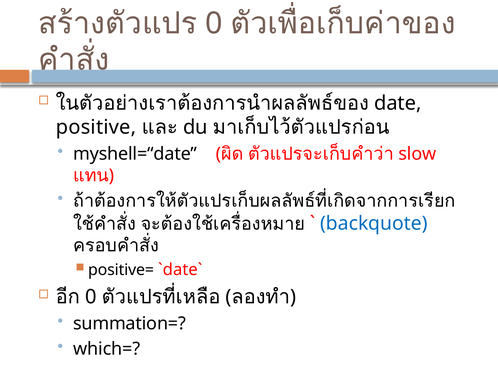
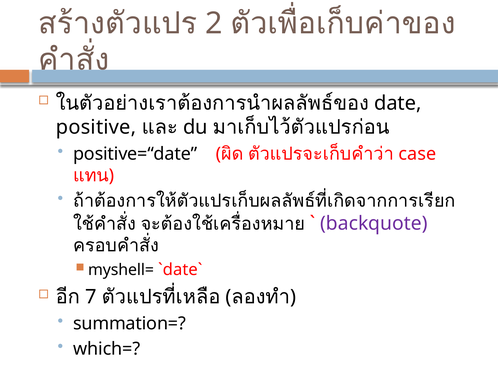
0 at (214, 23): 0 -> 2
myshell=“date: myshell=“date -> positive=“date
slow: slow -> case
backquote colour: blue -> purple
positive=: positive= -> myshell=
0 at (91, 297): 0 -> 7
